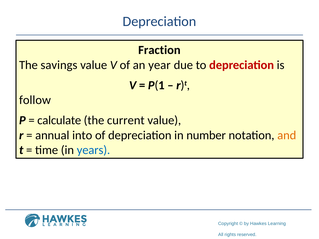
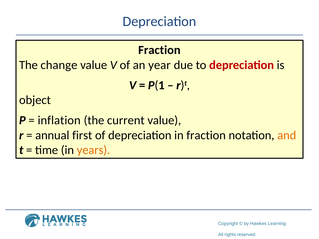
savings: savings -> change
follow: follow -> object
calculate: calculate -> inflation
into: into -> first
in number: number -> fraction
years colour: blue -> orange
